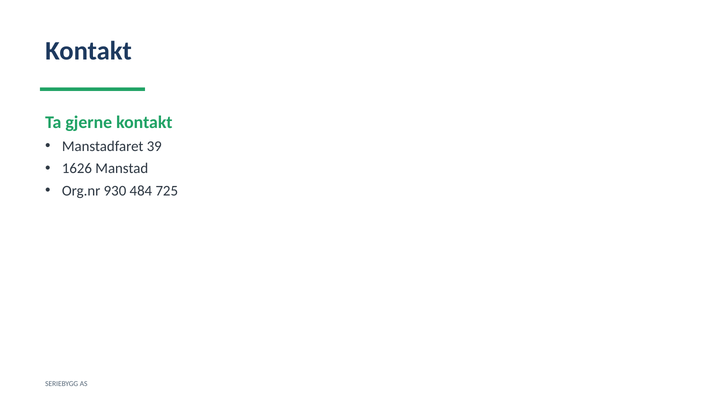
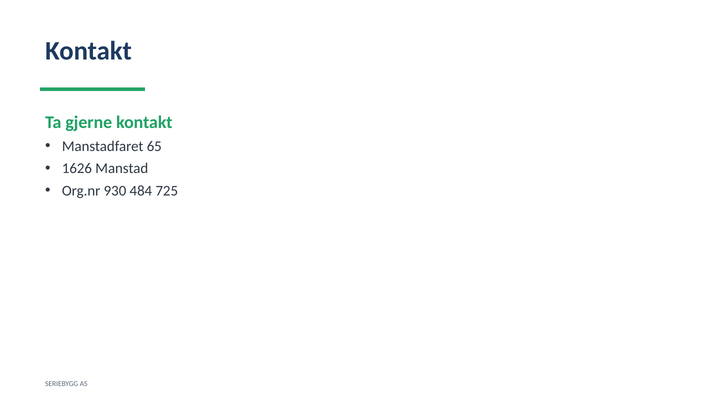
39: 39 -> 65
